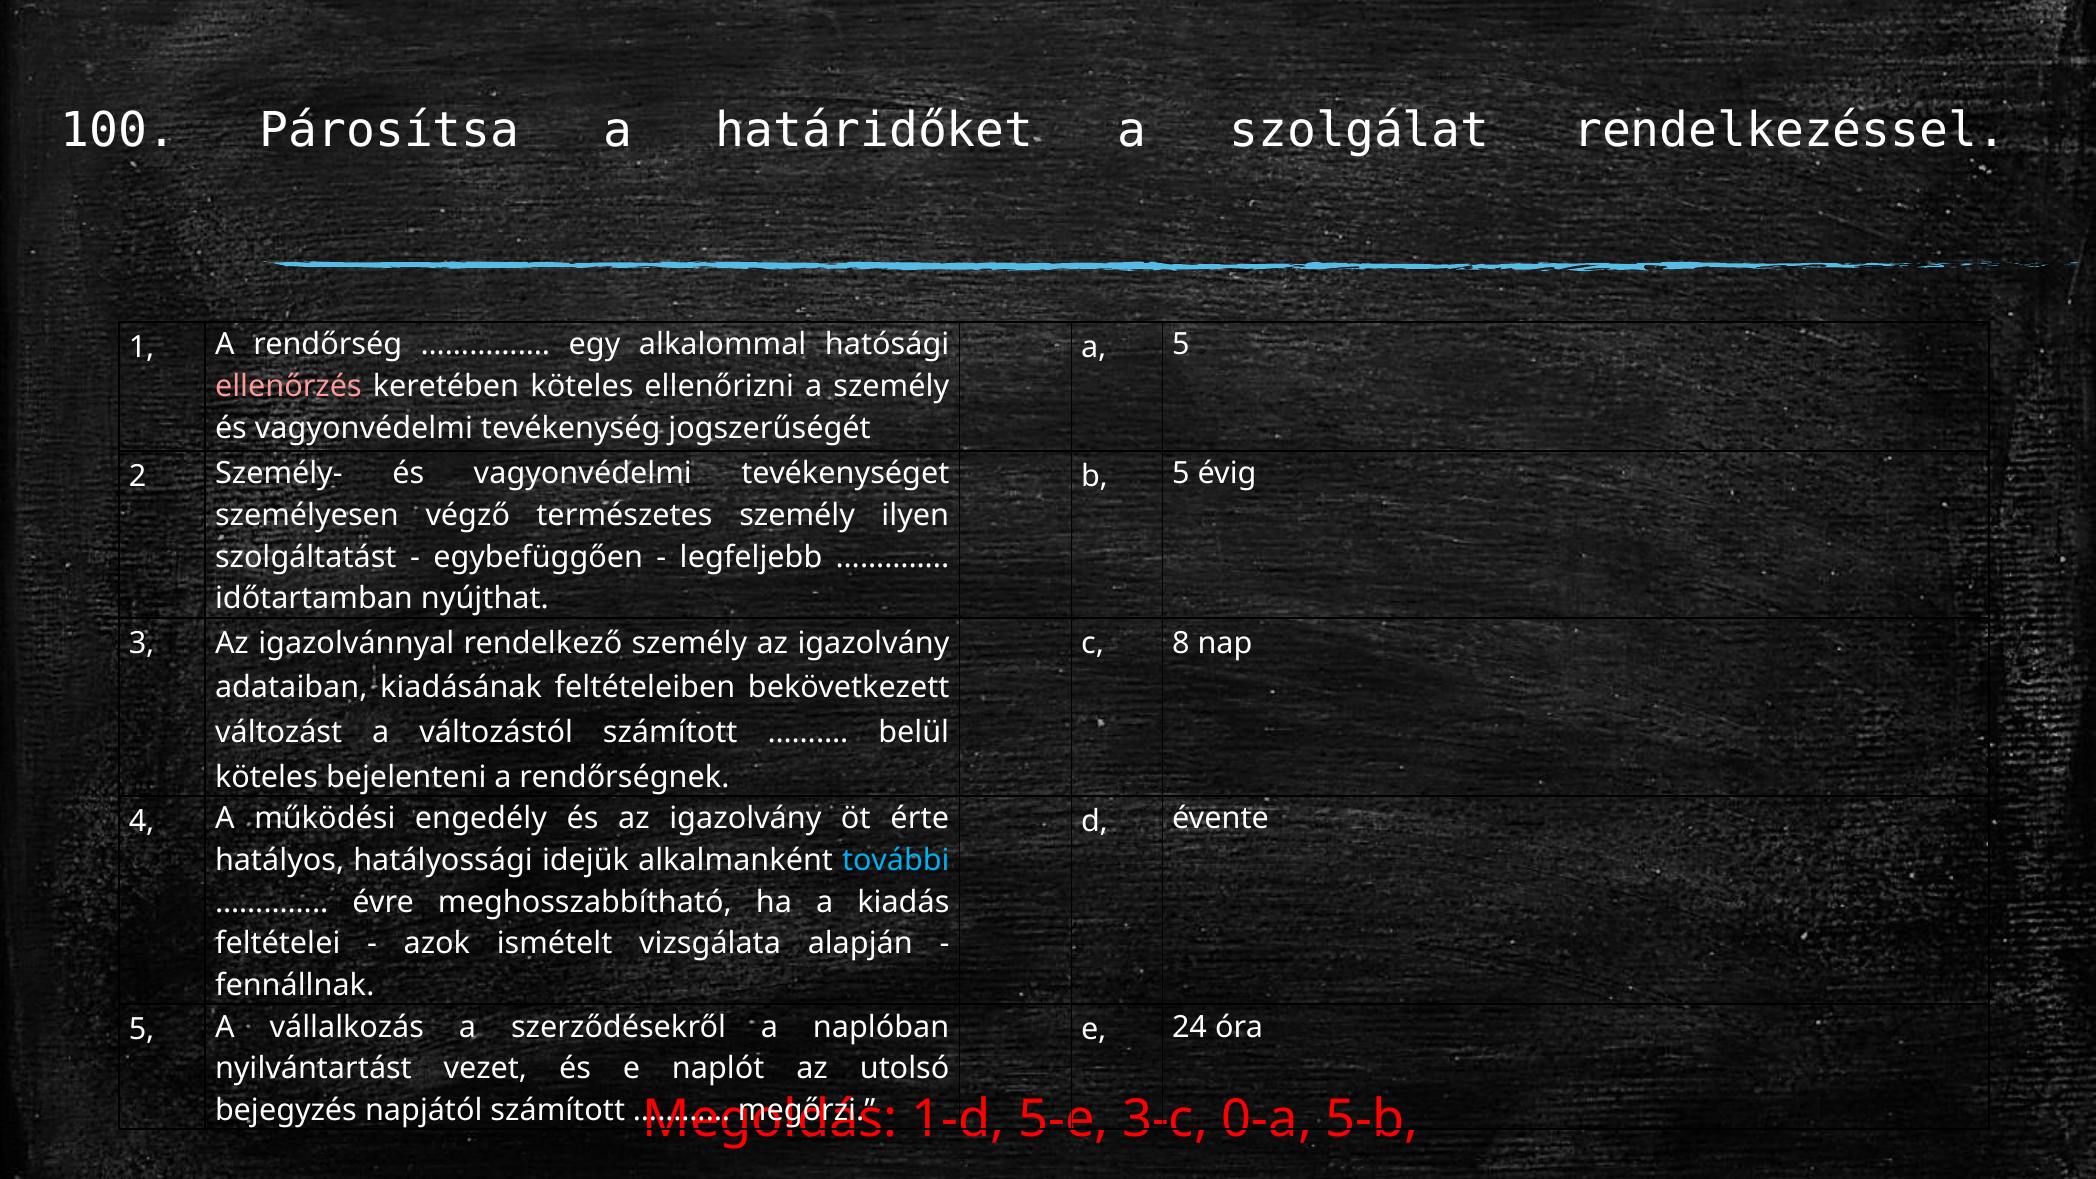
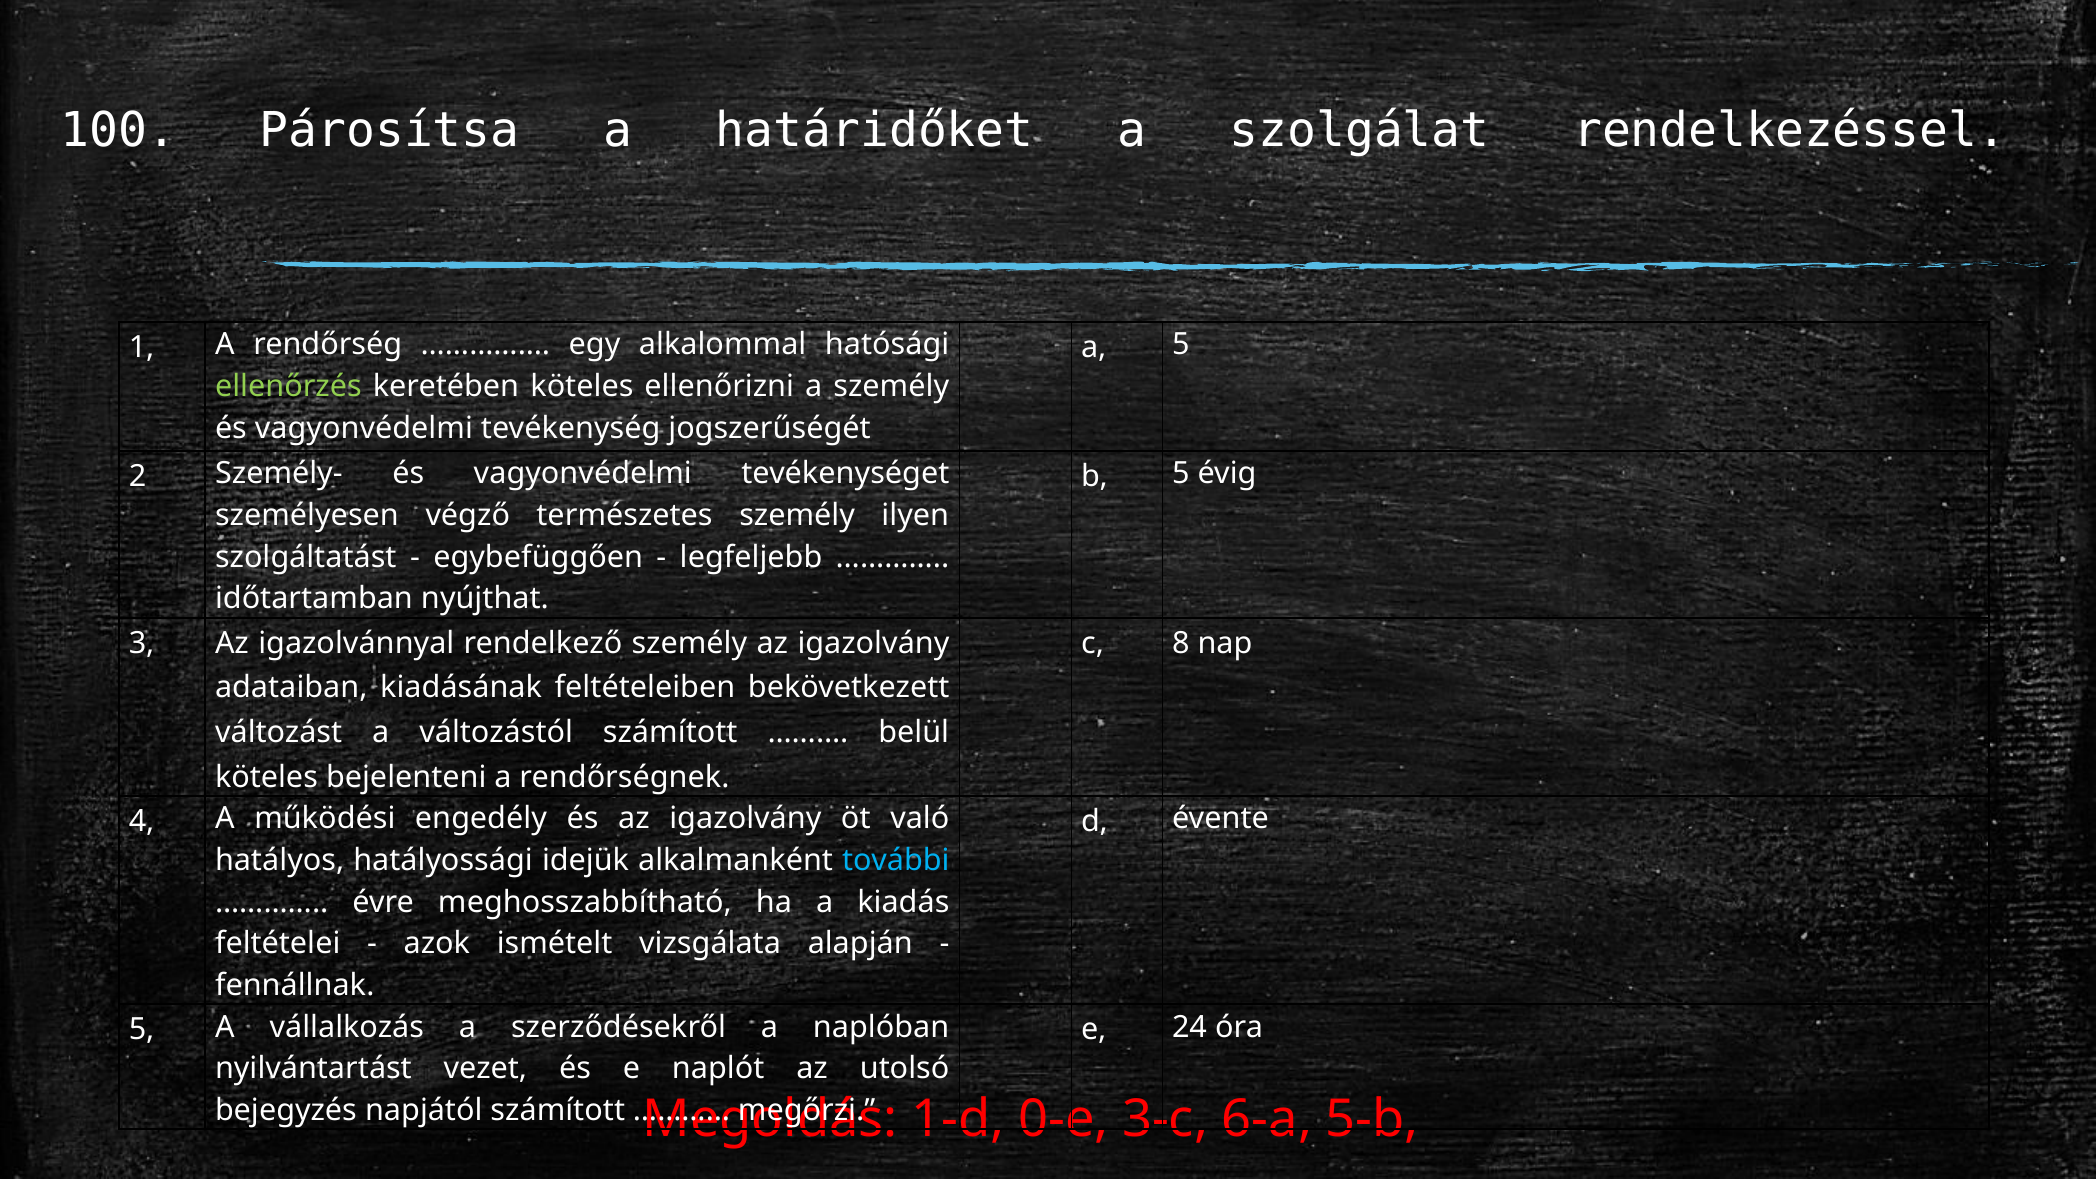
ellenőrzés colour: pink -> light green
érte: érte -> való
5-e: 5-e -> 0-e
0-a: 0-a -> 6-a
